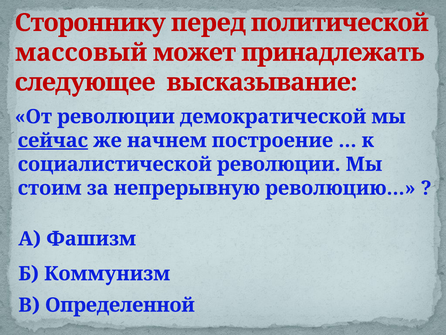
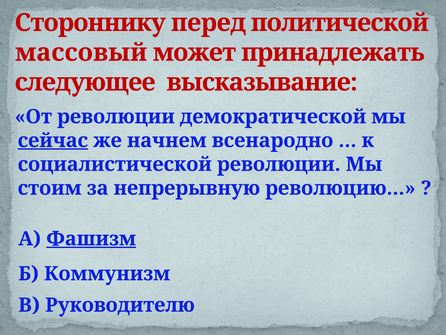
построение: построение -> всенародно
Фашизм underline: none -> present
Определенной: Определенной -> Руководителю
